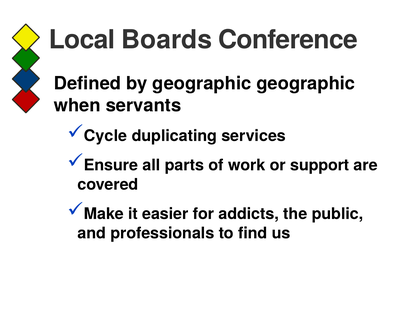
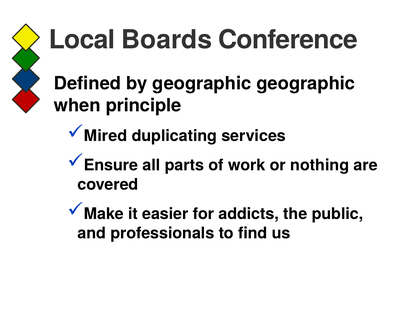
servants: servants -> principle
Cycle: Cycle -> Mired
support: support -> nothing
